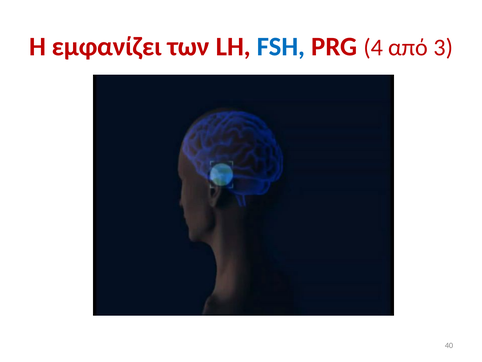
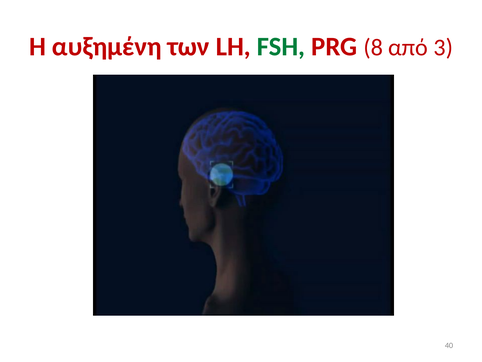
εμφανίζει: εμφανίζει -> αυξημένη
FSH colour: blue -> green
4: 4 -> 8
